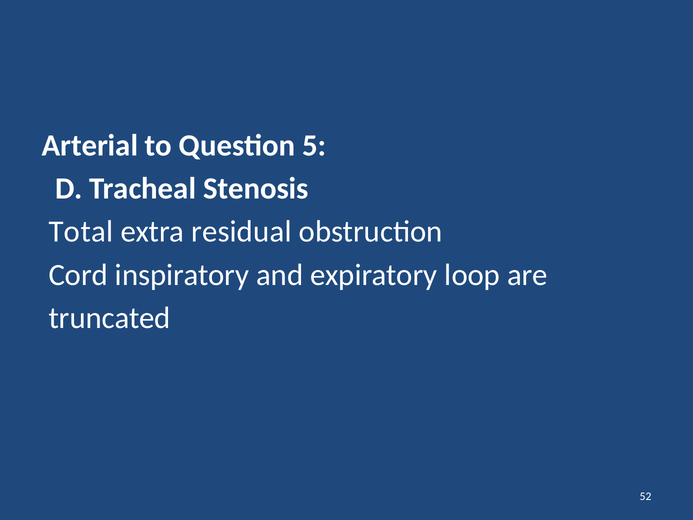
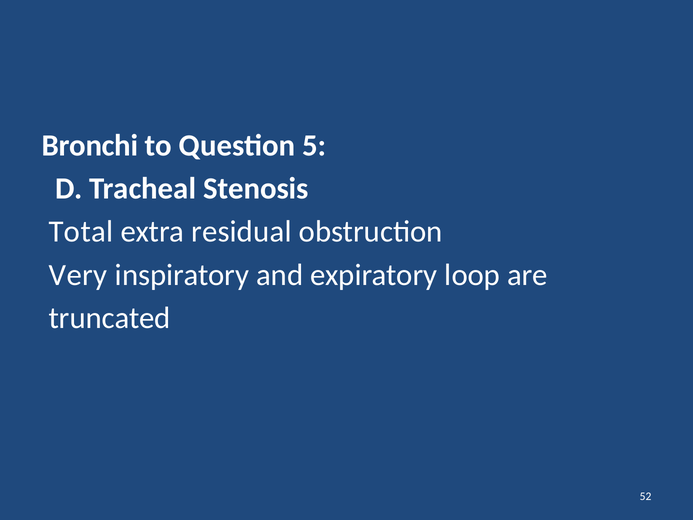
Arterial: Arterial -> Bronchi
Cord: Cord -> Very
